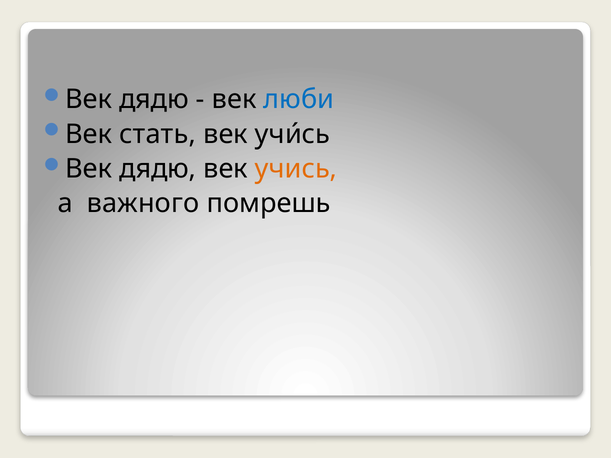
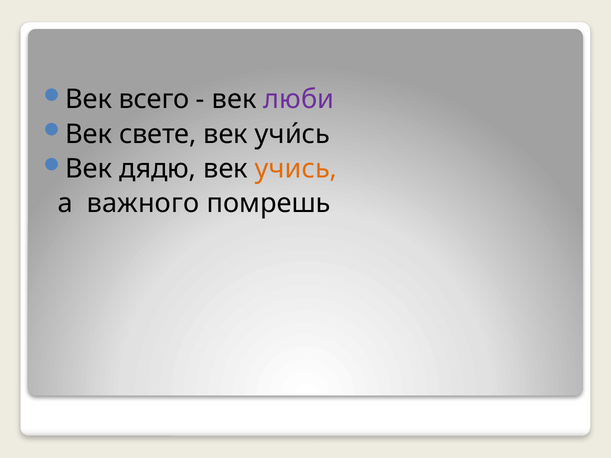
дядю at (154, 99): дядю -> всего
люби colour: blue -> purple
стать: стать -> свете
